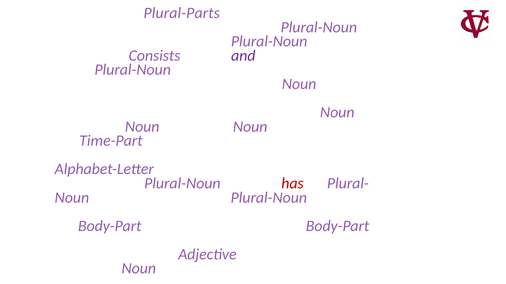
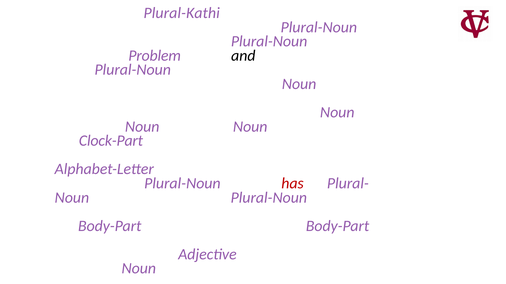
Plural-Parts: Plural-Parts -> Plural-Kathi
into Consists: Consists -> Problem
and at (243, 56) colour: purple -> black
Time-Part: Time-Part -> Clock-Part
time pocket: pocket -> taught
